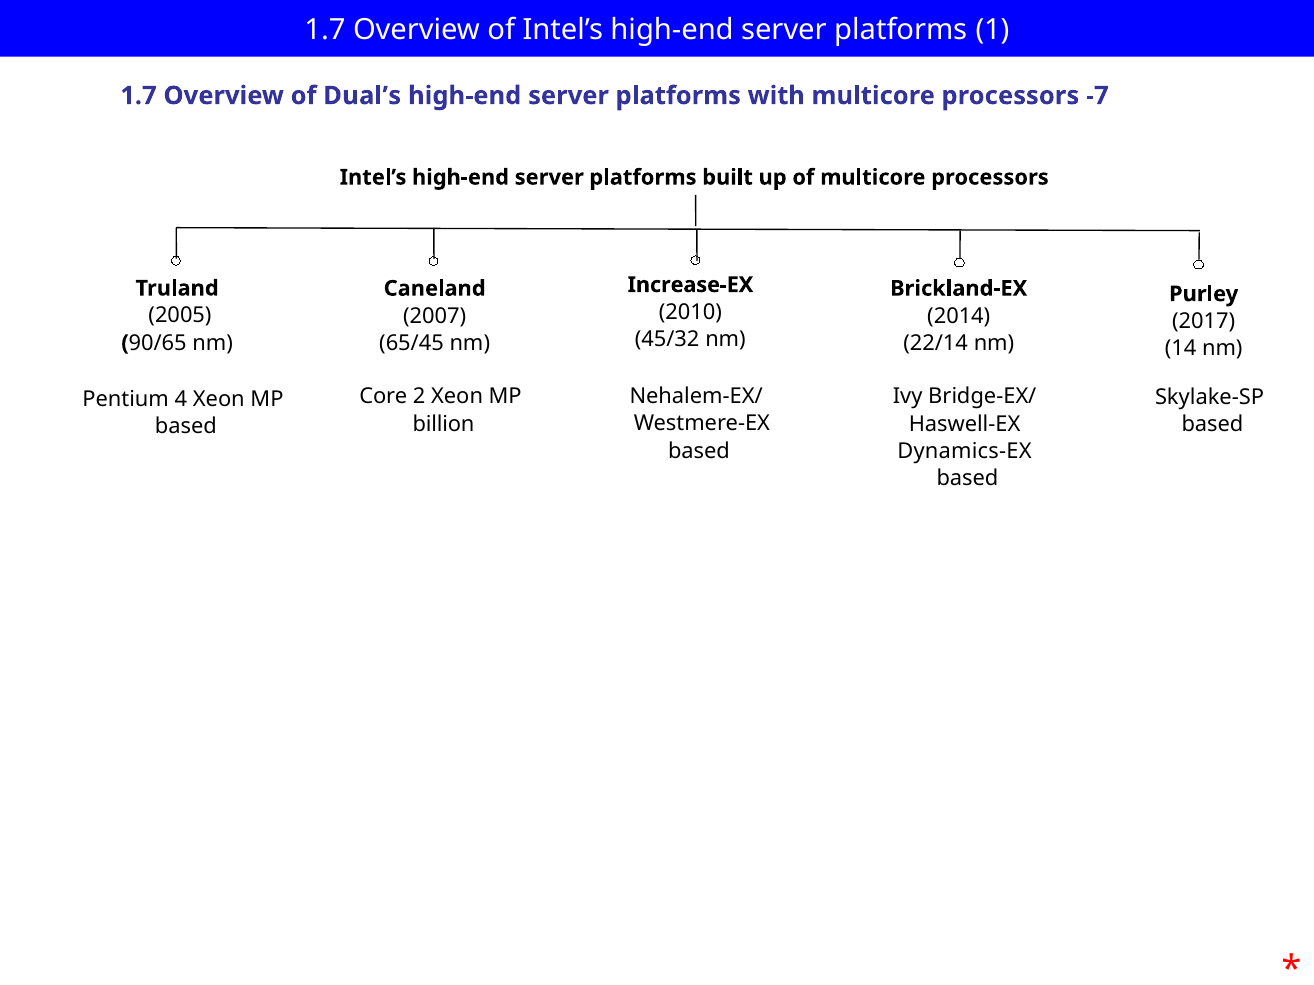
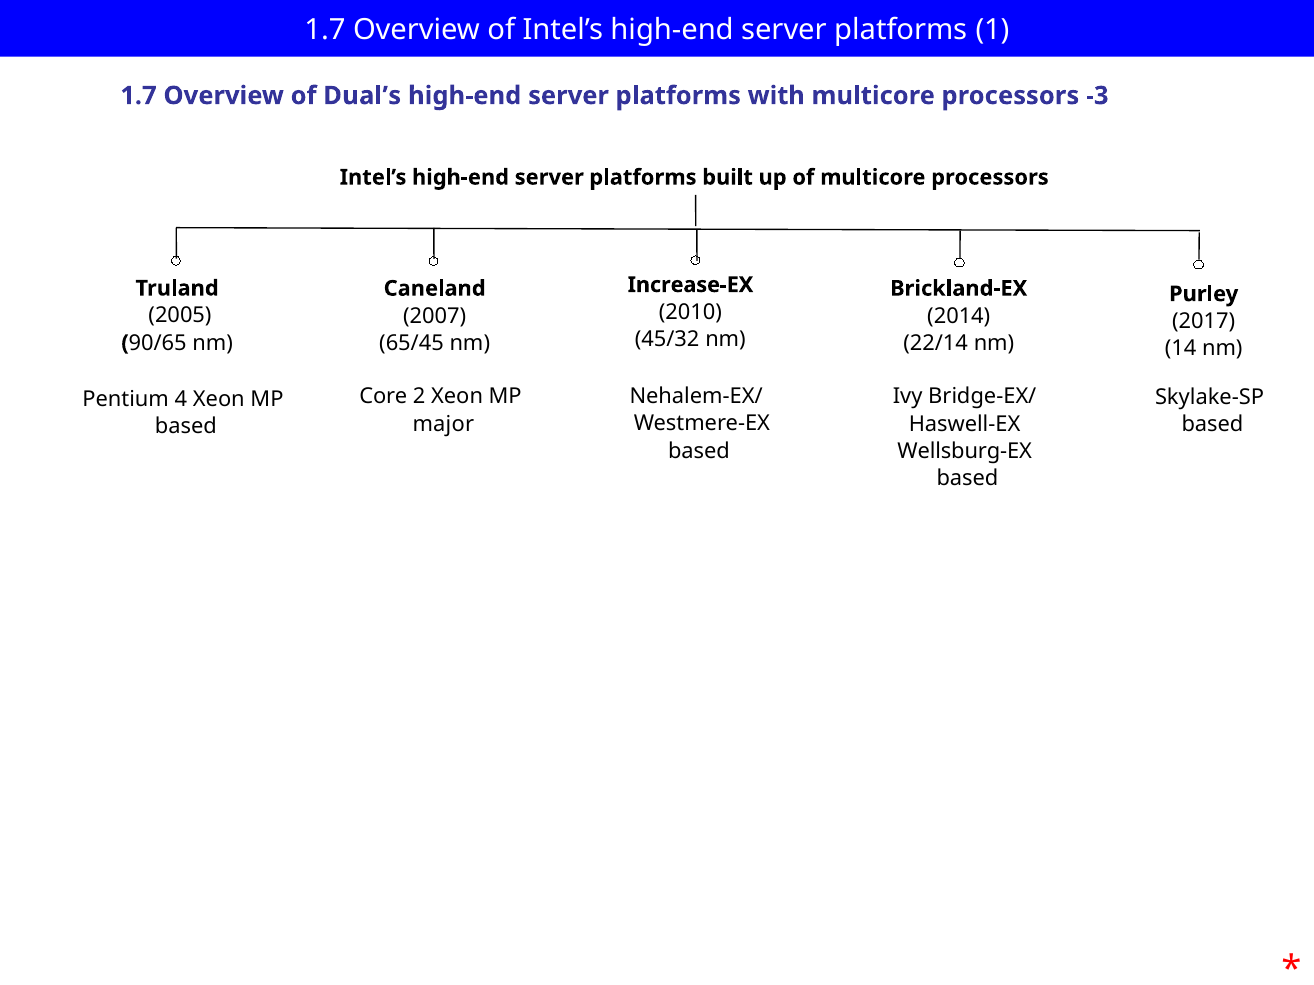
-7: -7 -> -3
billion: billion -> major
Dynamics-EX: Dynamics-EX -> Wellsburg-EX
